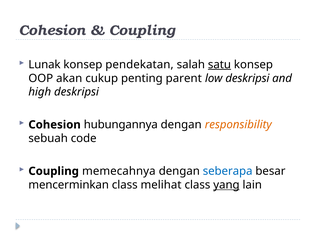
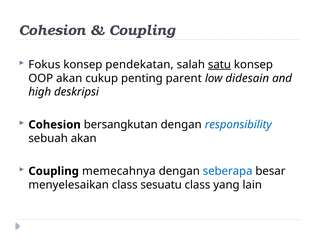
Lunak: Lunak -> Fokus
low deskripsi: deskripsi -> didesain
hubungannya: hubungannya -> bersangkutan
responsibility colour: orange -> blue
sebuah code: code -> akan
mencerminkan: mencerminkan -> menyelesaikan
melihat: melihat -> sesuatu
yang underline: present -> none
